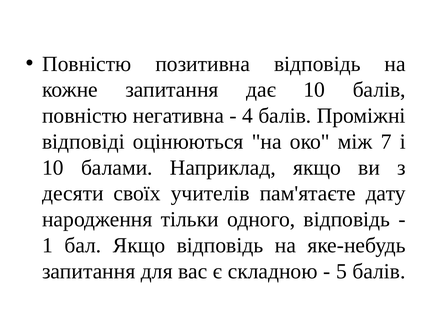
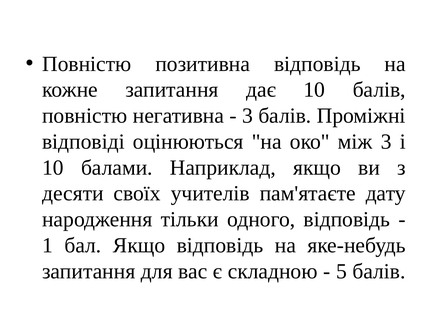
4 at (248, 116): 4 -> 3
між 7: 7 -> 3
